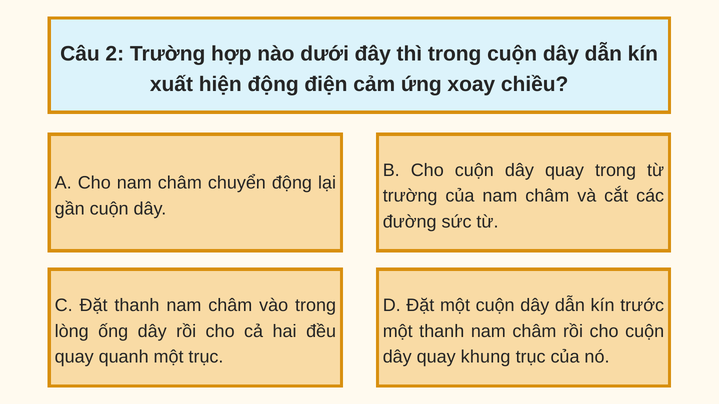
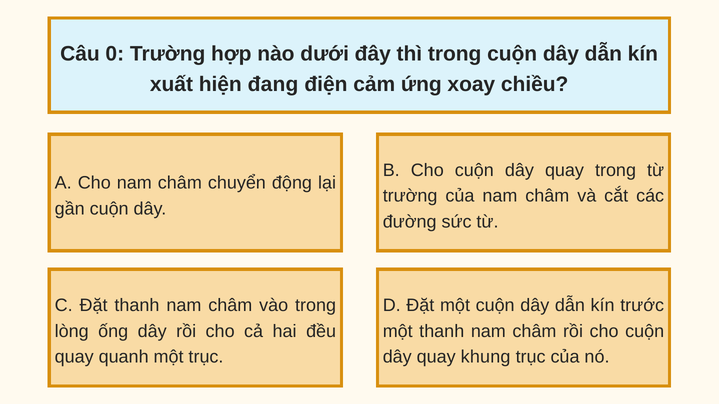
2: 2 -> 0
hiện động: động -> đang
